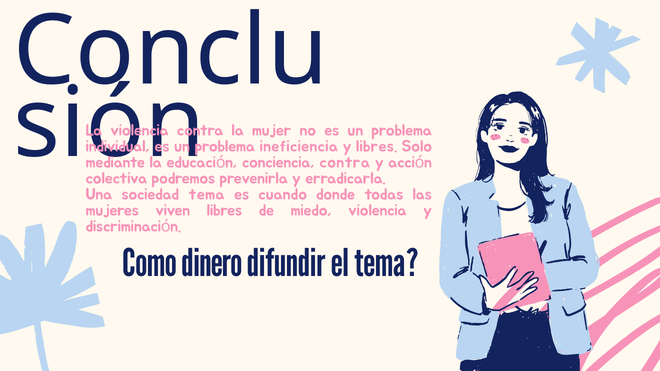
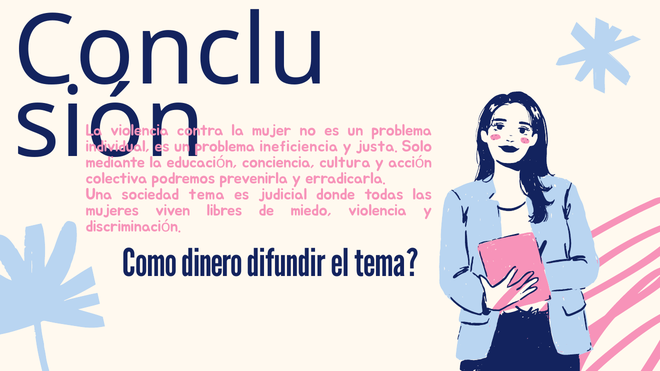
y libres: libres -> justa
conciencia contra: contra -> cultura
cuando: cuando -> judicial
